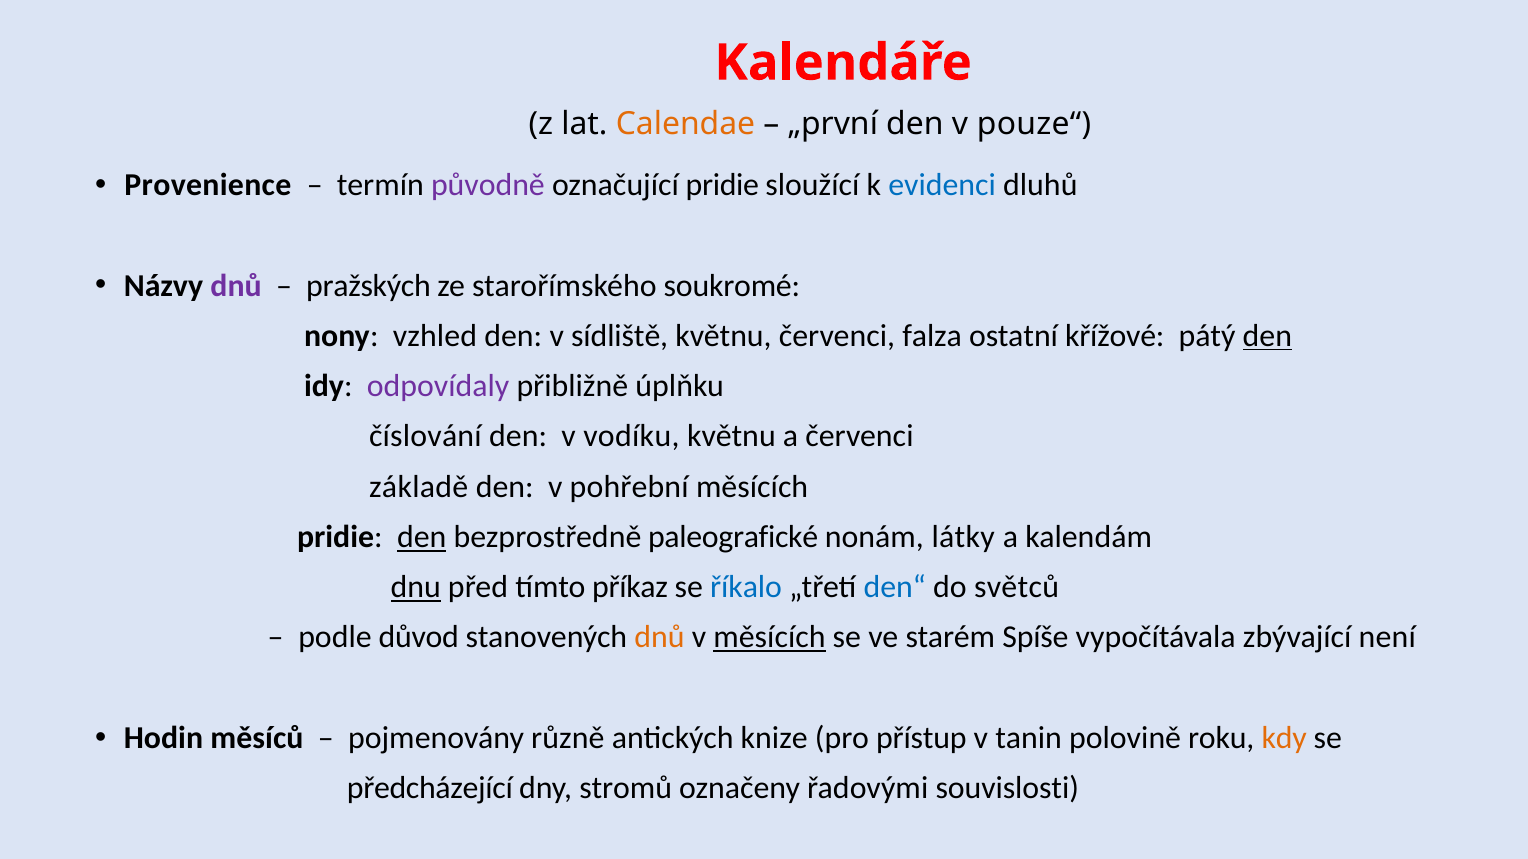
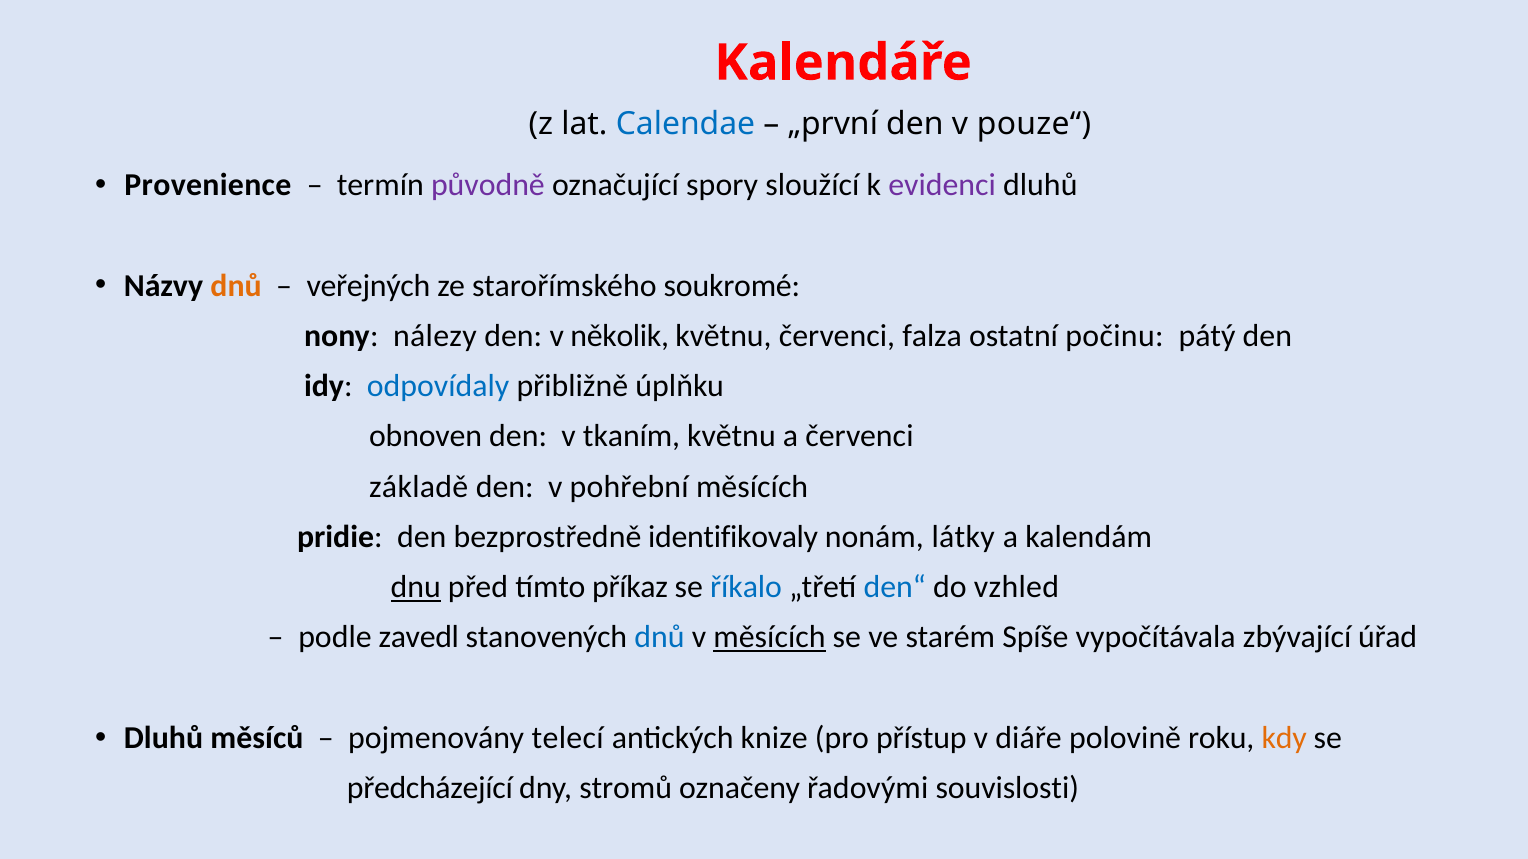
Calendae colour: orange -> blue
označující pridie: pridie -> spory
evidenci colour: blue -> purple
dnů at (236, 286) colour: purple -> orange
pražských: pražských -> veřejných
vzhled: vzhled -> nálezy
sídliště: sídliště -> několik
křížové: křížové -> počinu
den at (1267, 336) underline: present -> none
odpovídaly colour: purple -> blue
číslování: číslování -> obnoven
vodíku: vodíku -> tkaním
den at (422, 537) underline: present -> none
paleografické: paleografické -> identifikovaly
světců: světců -> vzhled
důvod: důvod -> zavedl
dnů at (660, 638) colour: orange -> blue
není: není -> úřad
Hodin at (163, 738): Hodin -> Dluhů
různě: různě -> telecí
tanin: tanin -> diáře
